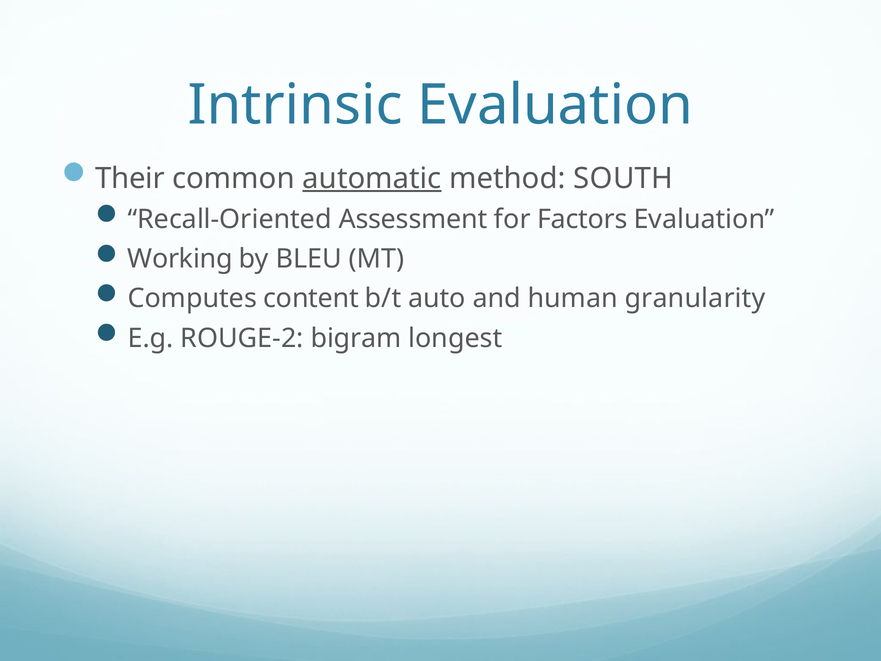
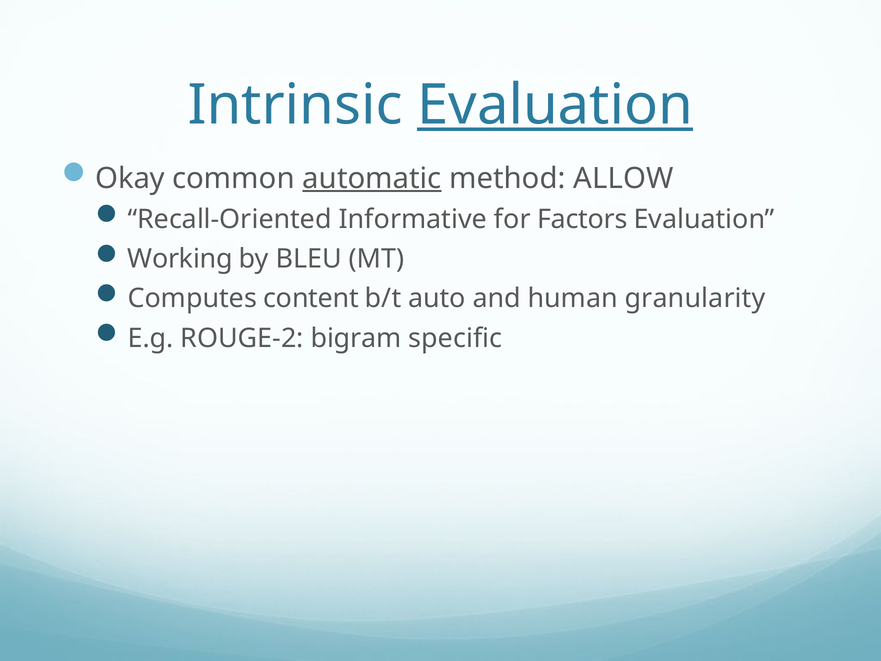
Evaluation at (555, 105) underline: none -> present
Their: Their -> Okay
SOUTH: SOUTH -> ALLOW
Assessment: Assessment -> Informative
longest: longest -> specific
